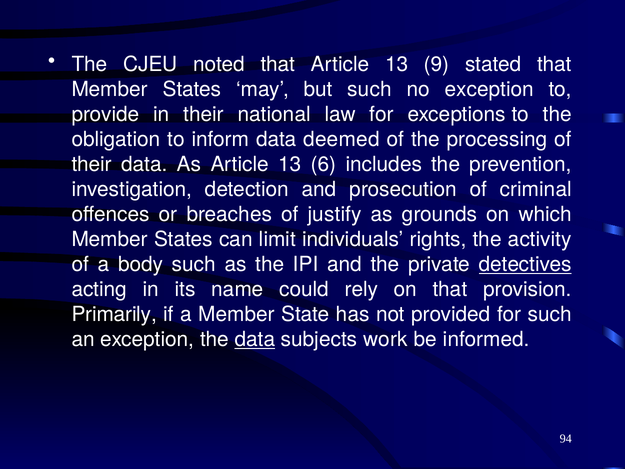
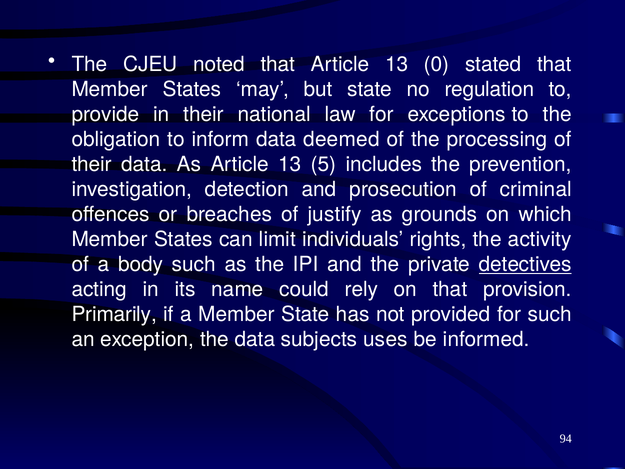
9: 9 -> 0
but such: such -> state
no exception: exception -> regulation
6: 6 -> 5
data at (255, 339) underline: present -> none
work: work -> uses
